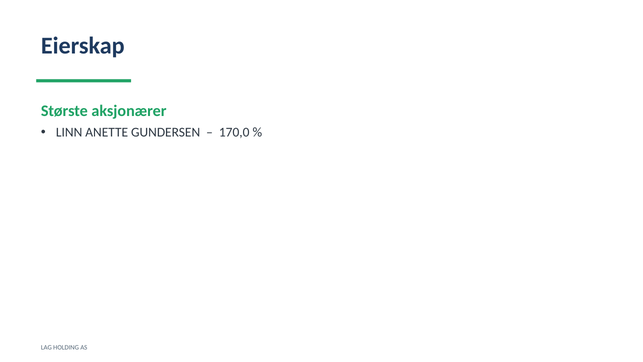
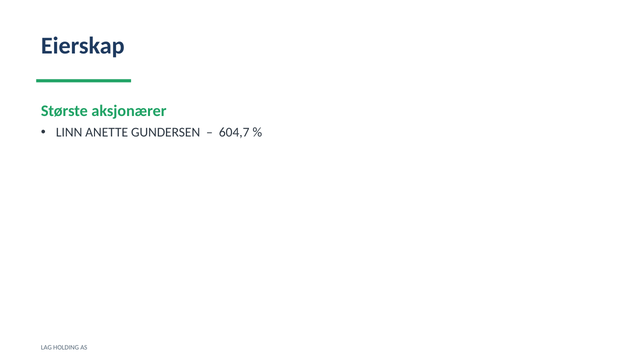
170,0: 170,0 -> 604,7
